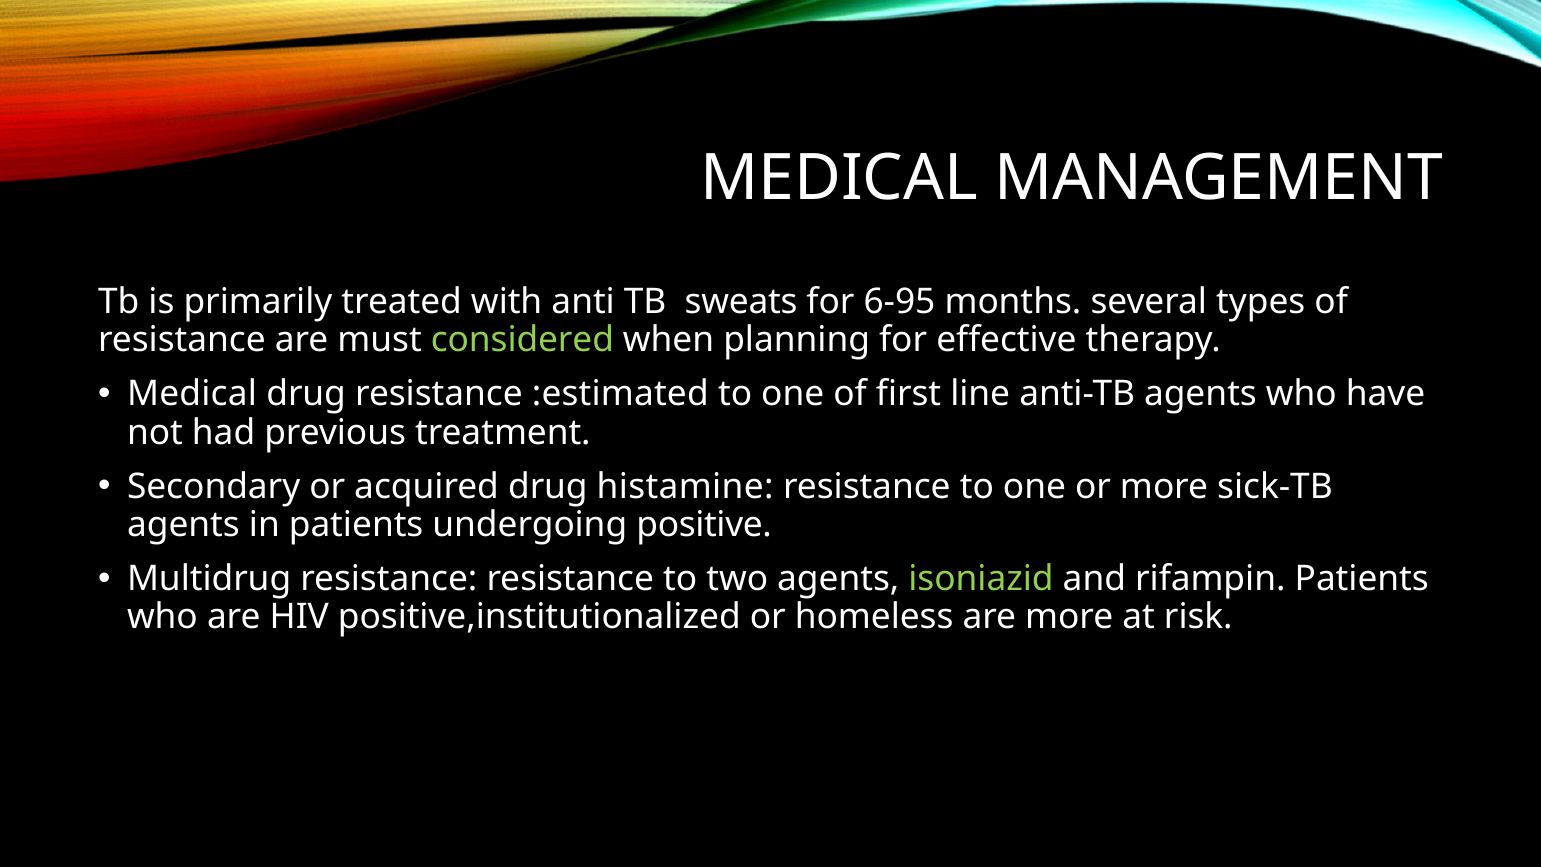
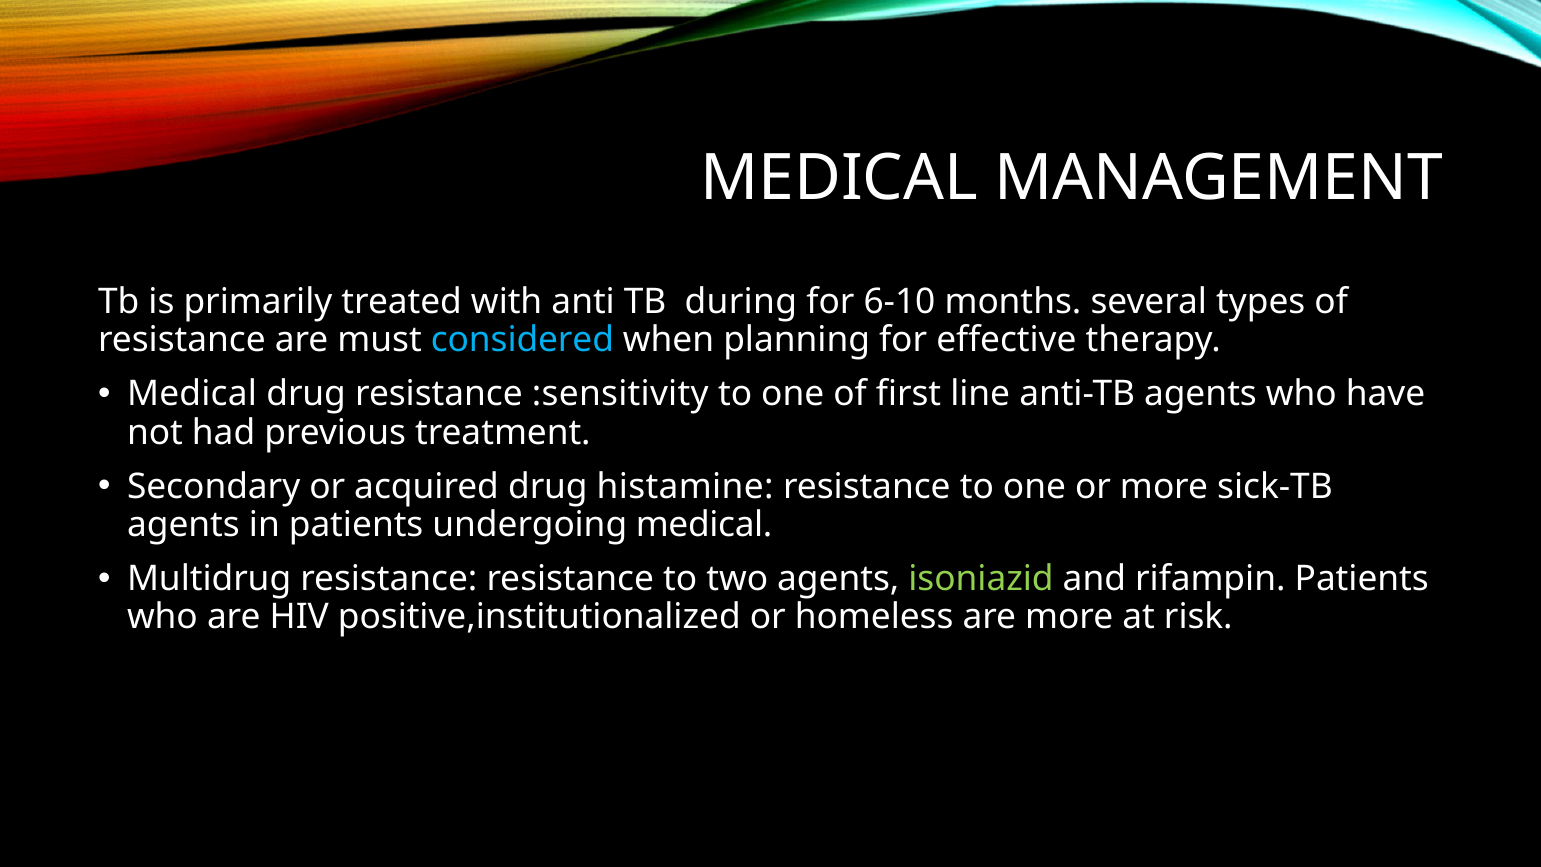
sweats: sweats -> during
6-95: 6-95 -> 6-10
considered colour: light green -> light blue
:estimated: :estimated -> :sensitivity
undergoing positive: positive -> medical
